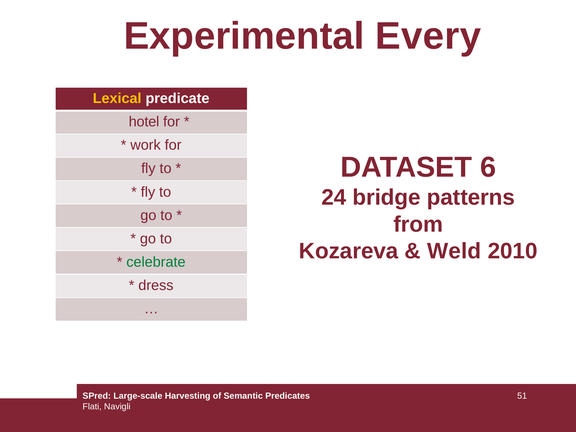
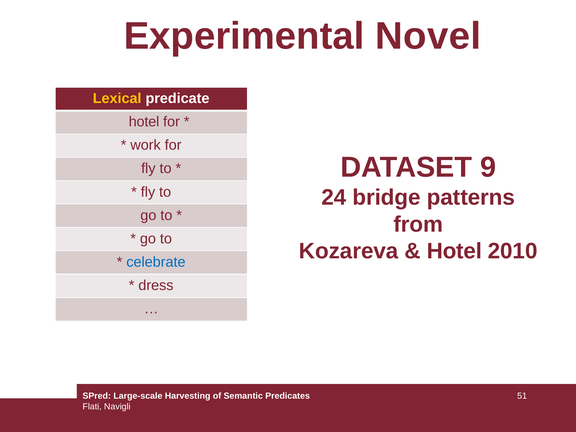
Every: Every -> Novel
6: 6 -> 9
Weld at (454, 251): Weld -> Hotel
celebrate colour: green -> blue
